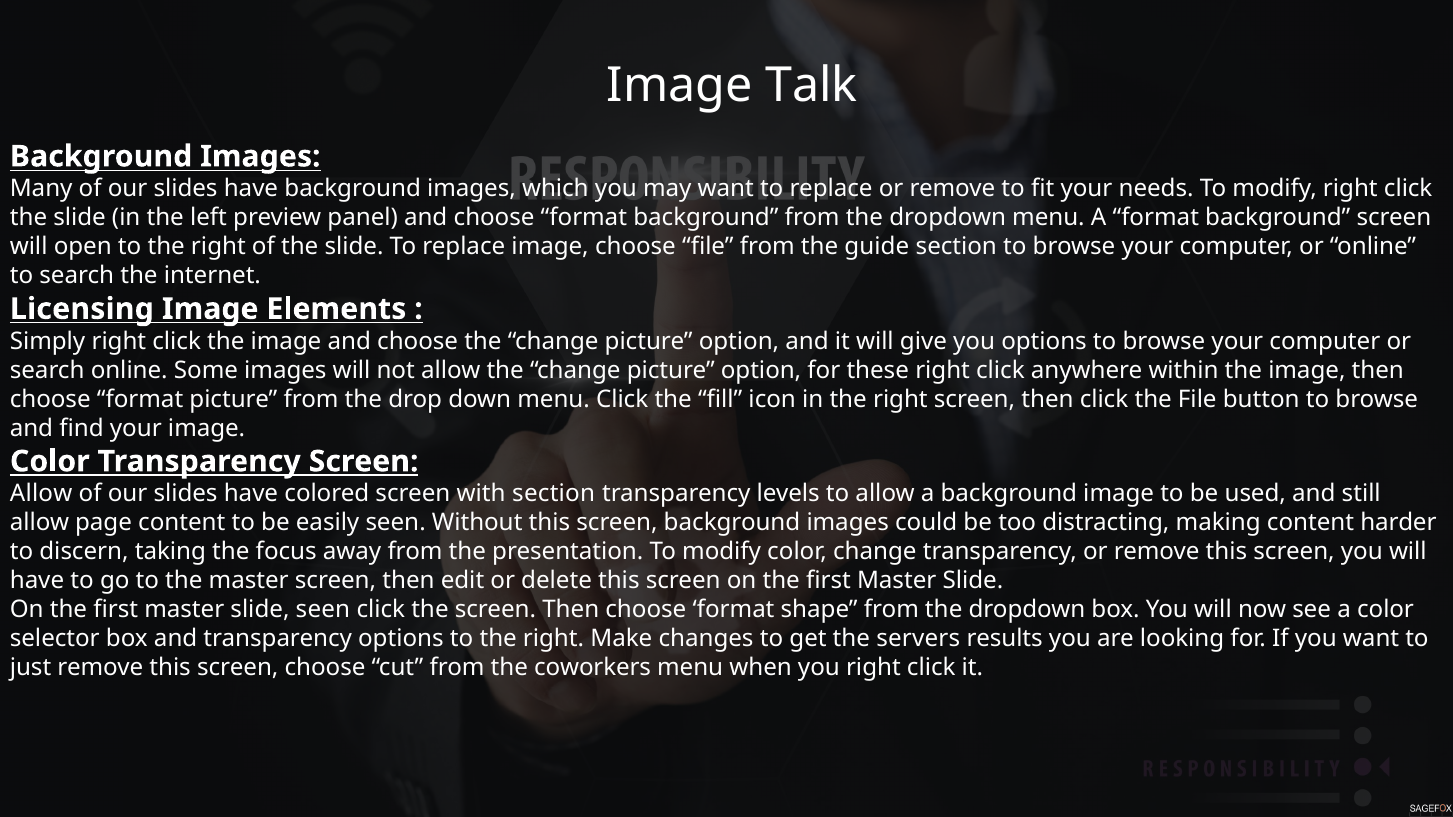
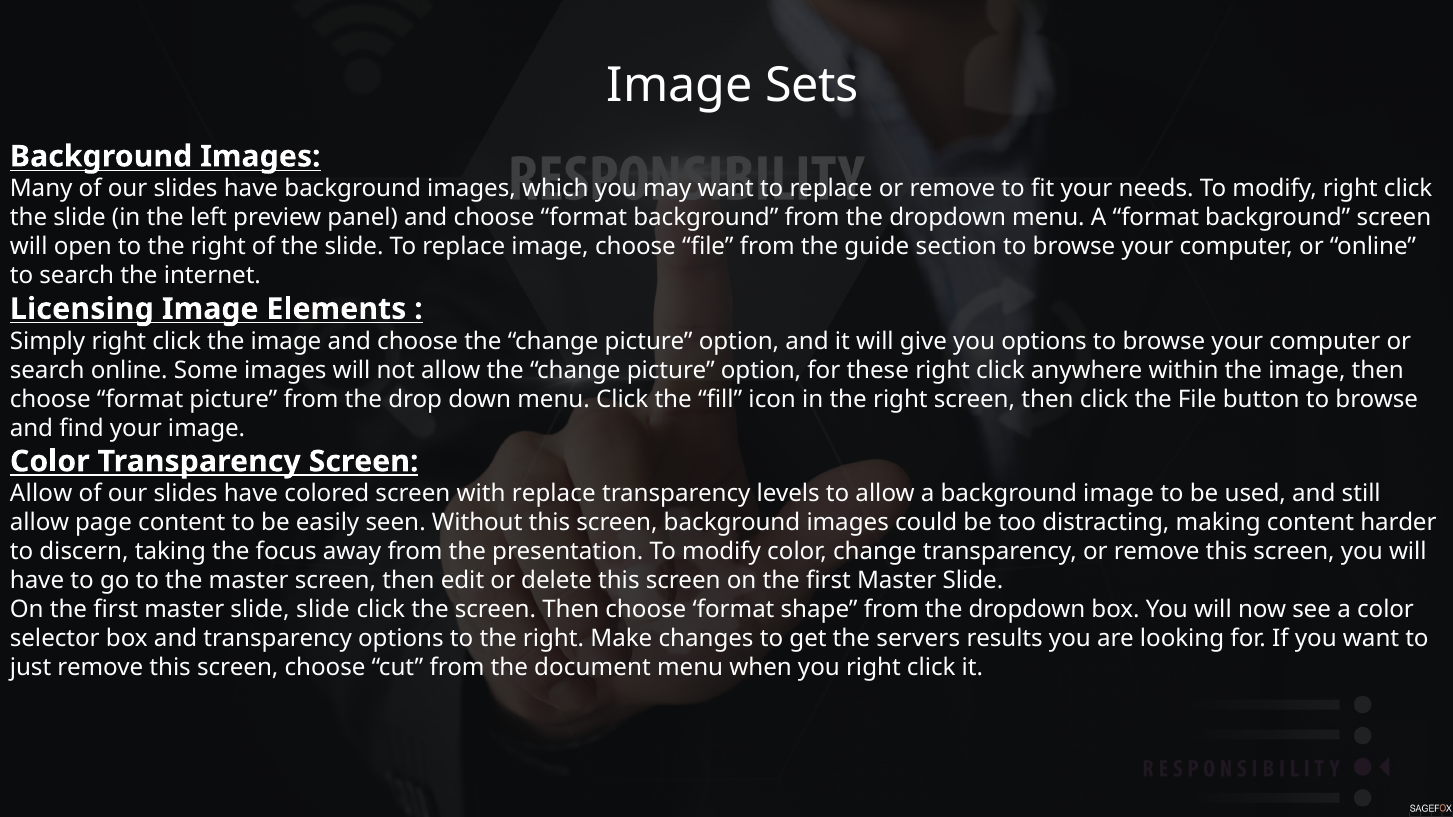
Talk: Talk -> Sets
with section: section -> replace
slide seen: seen -> slide
coworkers: coworkers -> document
